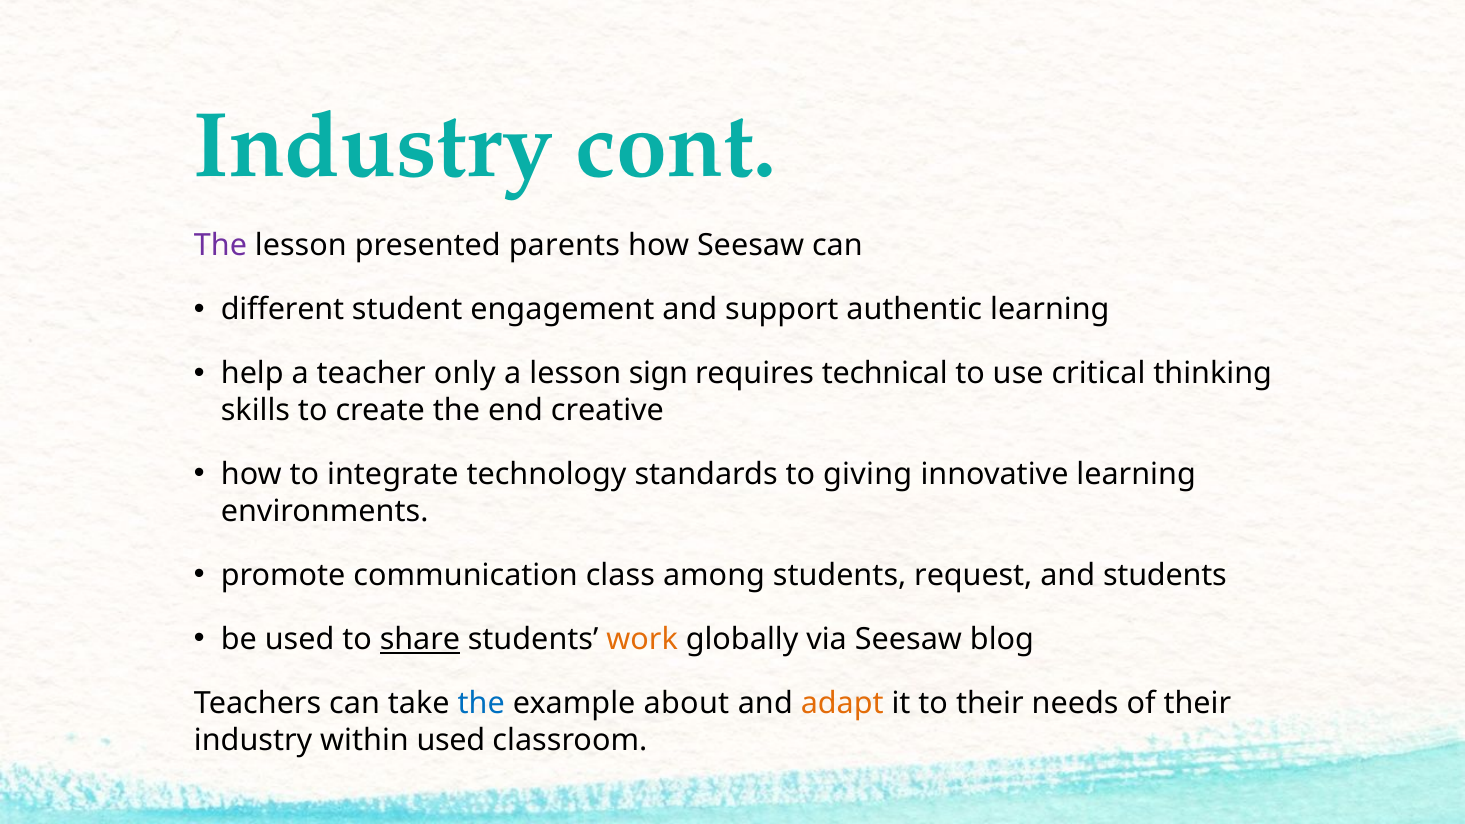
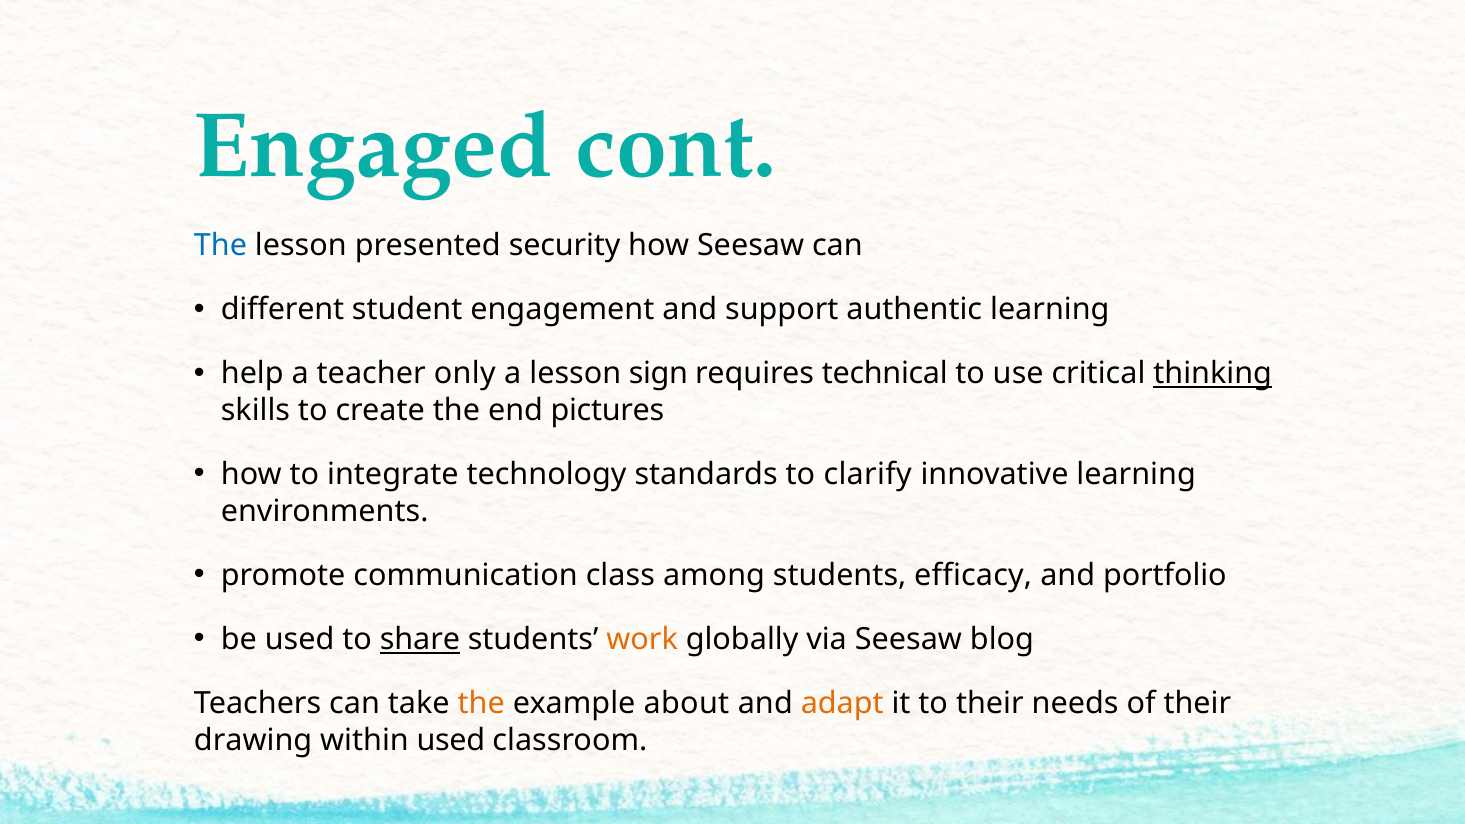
Industry at (374, 146): Industry -> Engaged
The at (221, 246) colour: purple -> blue
parents: parents -> security
thinking underline: none -> present
creative: creative -> pictures
giving: giving -> clarify
request: request -> efficacy
and students: students -> portfolio
the at (481, 704) colour: blue -> orange
industry at (253, 740): industry -> drawing
